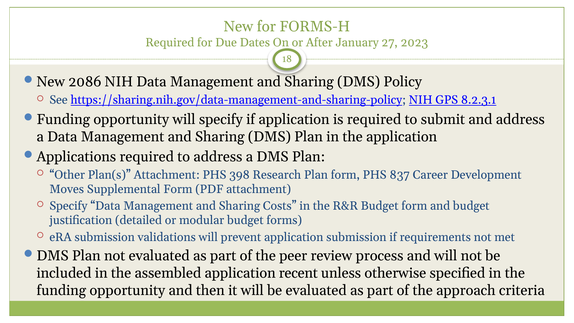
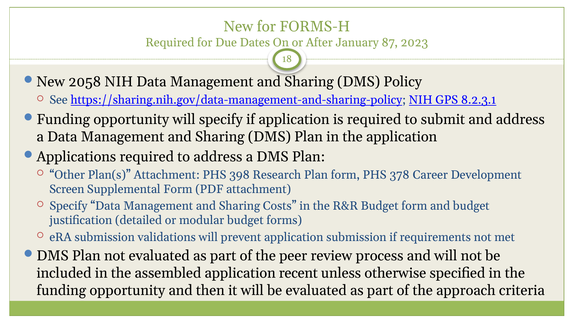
27: 27 -> 87
2086: 2086 -> 2058
837: 837 -> 378
Moves: Moves -> Screen
